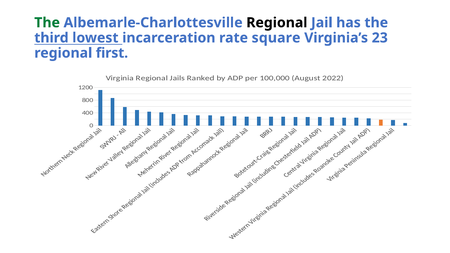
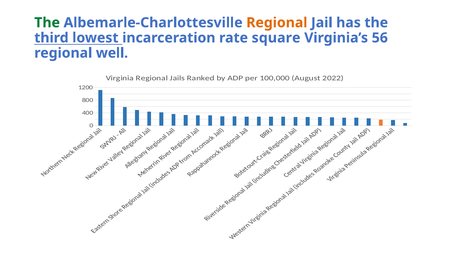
Regional at (277, 23) colour: black -> orange
23: 23 -> 56
first: first -> well
